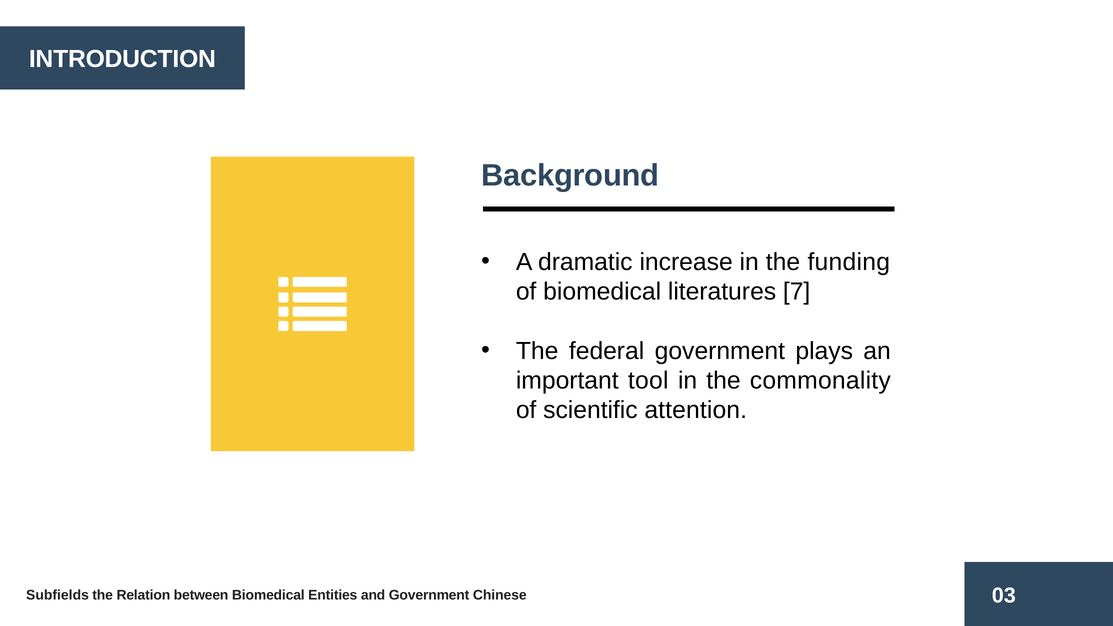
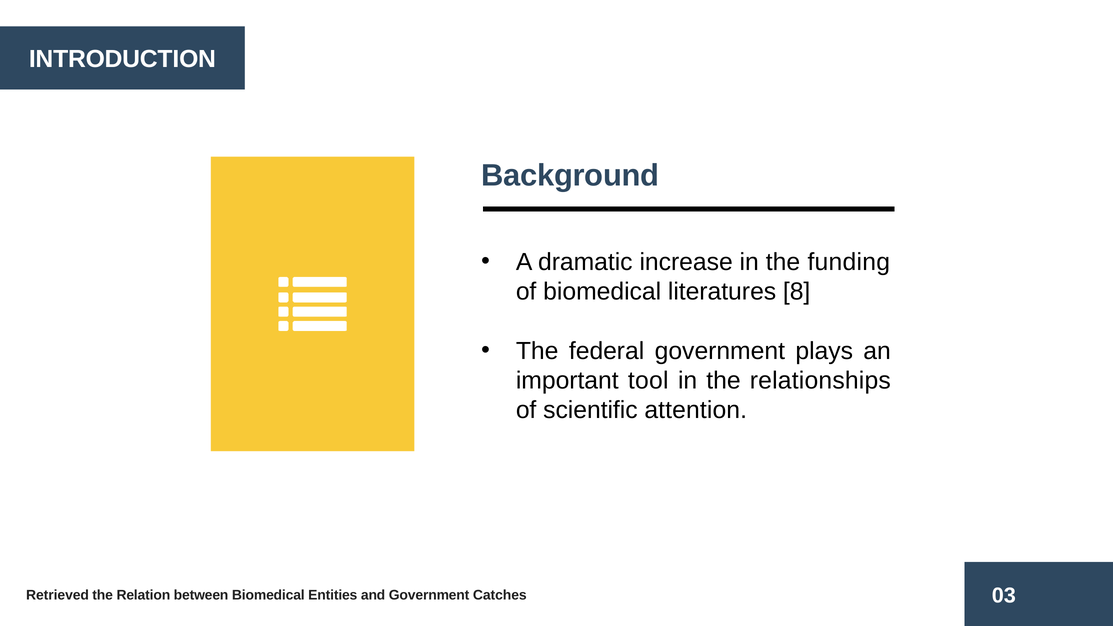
7: 7 -> 8
commonality: commonality -> relationships
Subfields: Subfields -> Retrieved
Chinese: Chinese -> Catches
